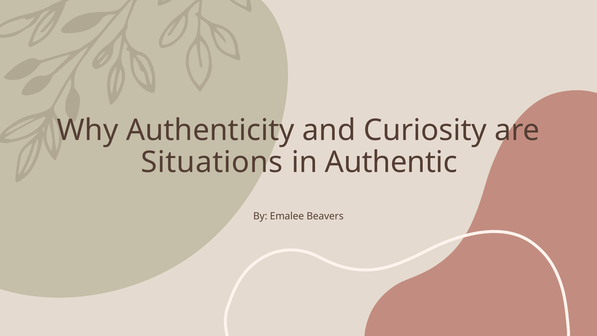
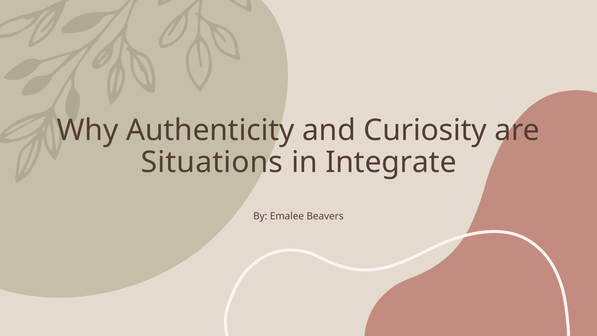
Authentic: Authentic -> Integrate
